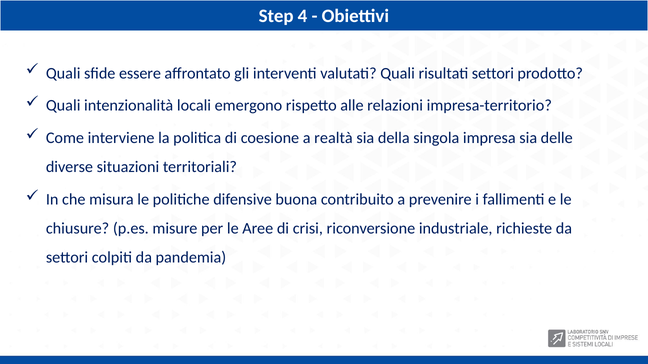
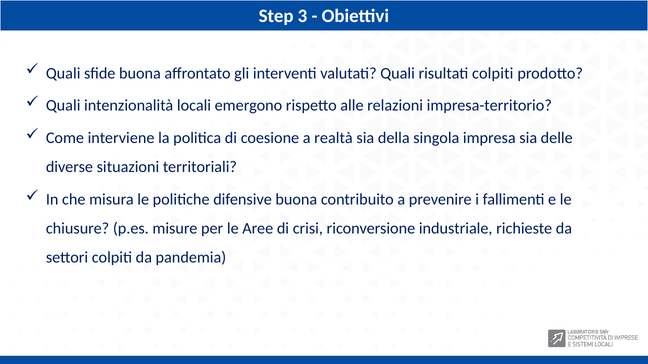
4: 4 -> 3
sfide essere: essere -> buona
risultati settori: settori -> colpiti
